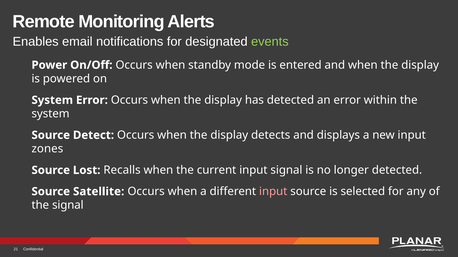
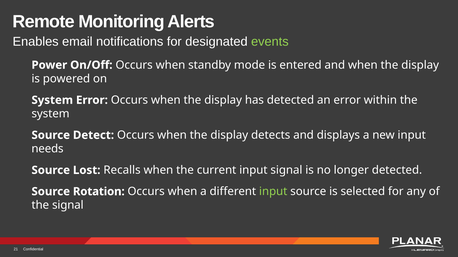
zones: zones -> needs
Satellite: Satellite -> Rotation
input at (273, 192) colour: pink -> light green
